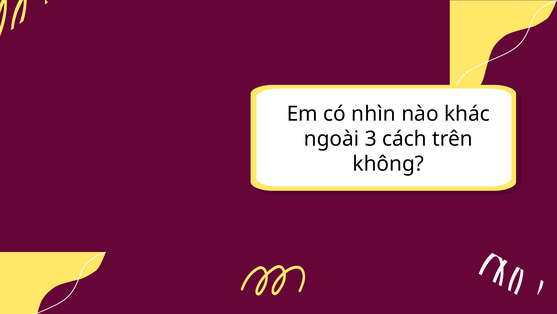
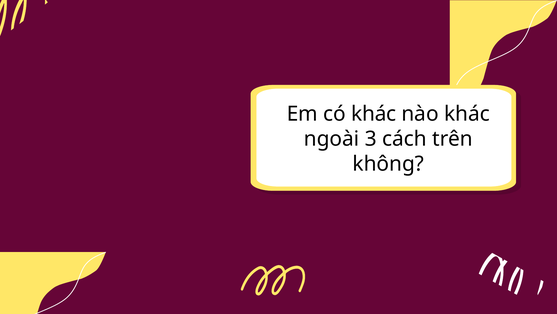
có nhìn: nhìn -> khác
